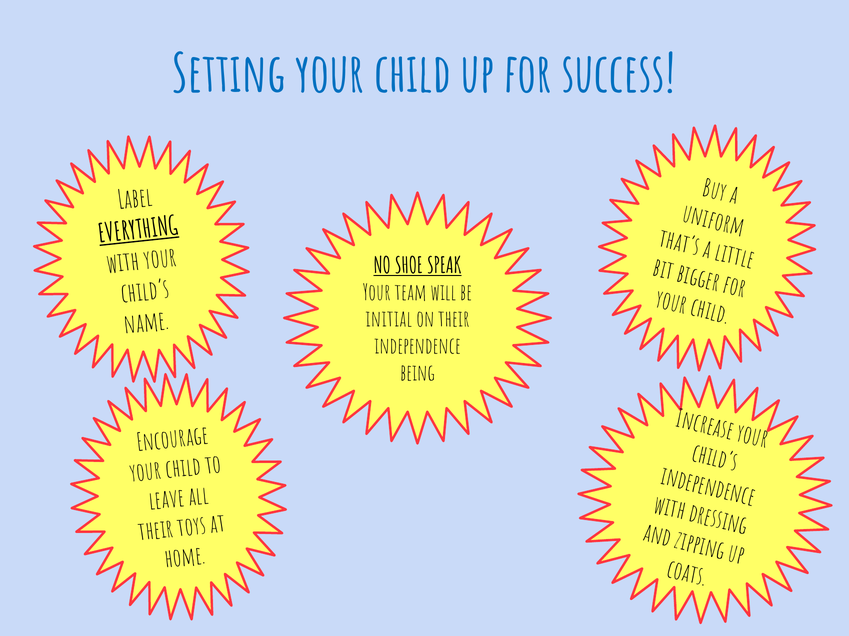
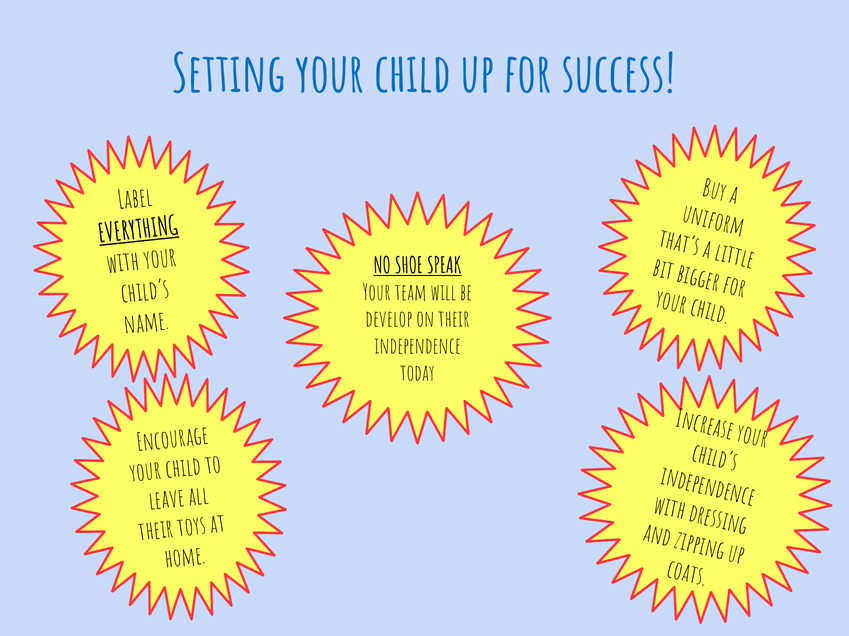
initial: initial -> develop
being: being -> today
